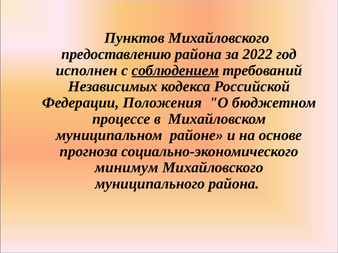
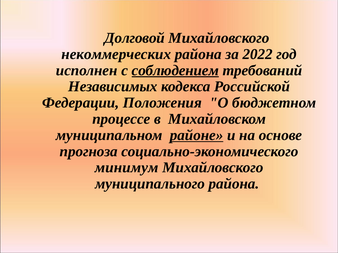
Пунктов: Пунктов -> Долговой
предоставлению: предоставлению -> некоммерческих
районе underline: none -> present
